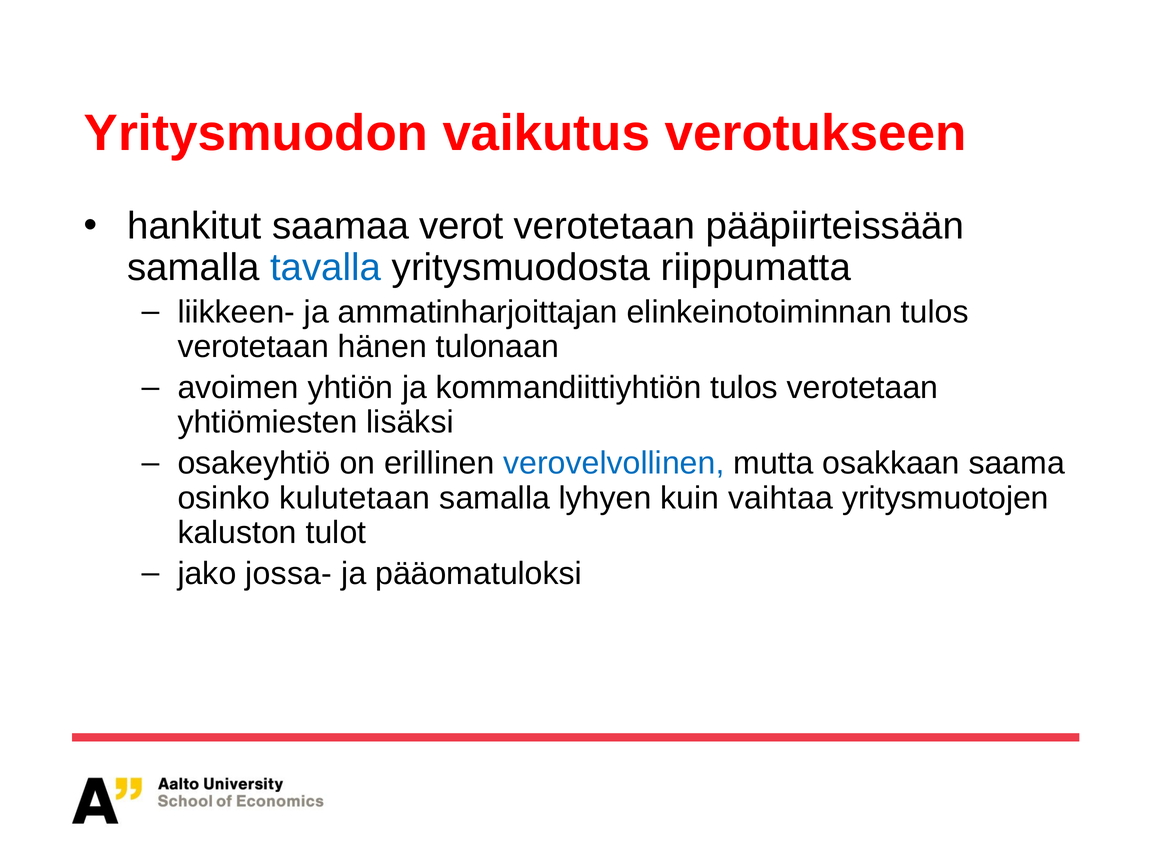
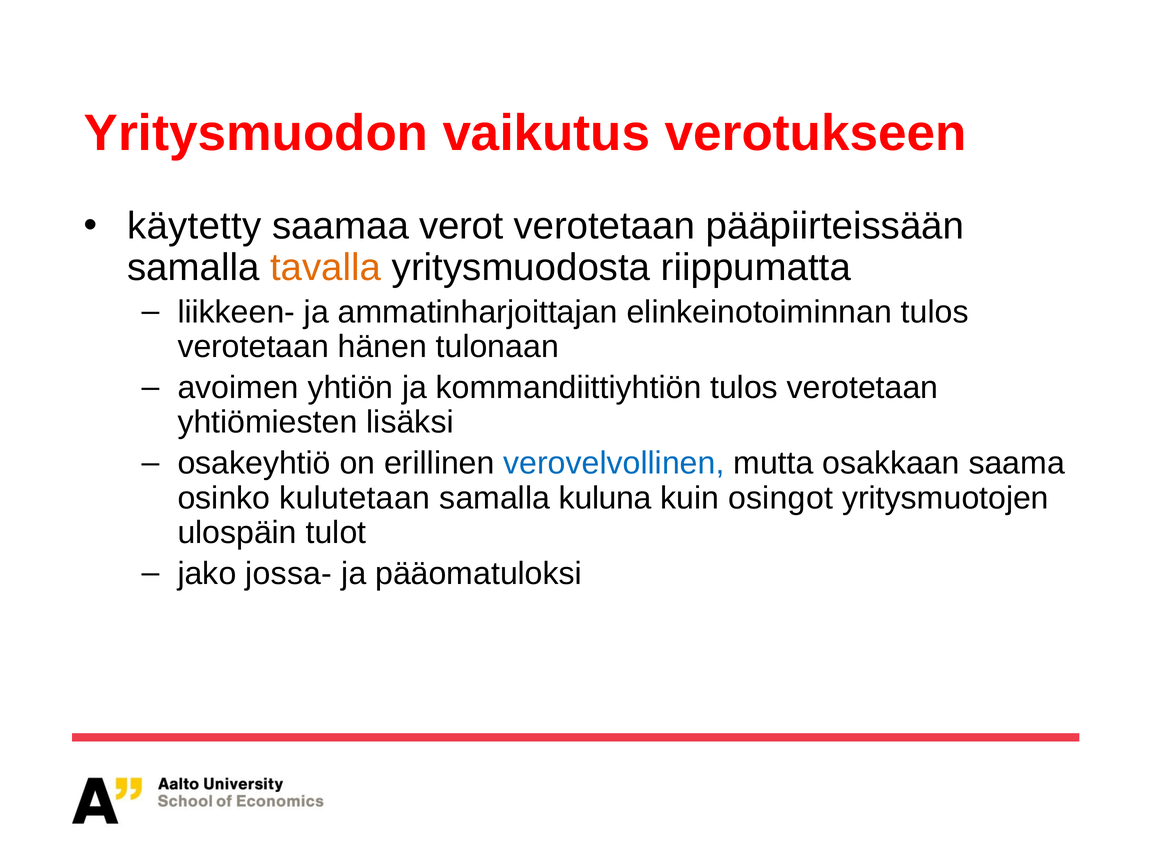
hankitut: hankitut -> käytetty
tavalla colour: blue -> orange
lyhyen: lyhyen -> kuluna
vaihtaa: vaihtaa -> osingot
kaluston: kaluston -> ulospäin
